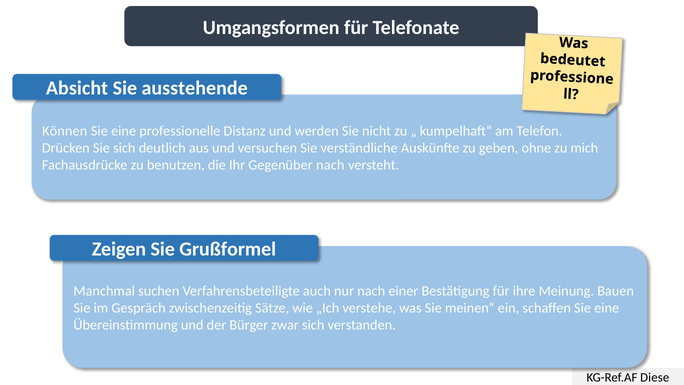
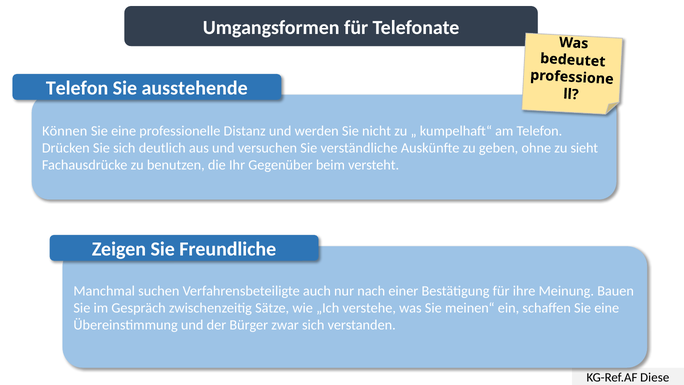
Absicht at (77, 88): Absicht -> Telefon
mich: mich -> sieht
Gegenüber nach: nach -> beim
Grußformel: Grußformel -> Freundliche
